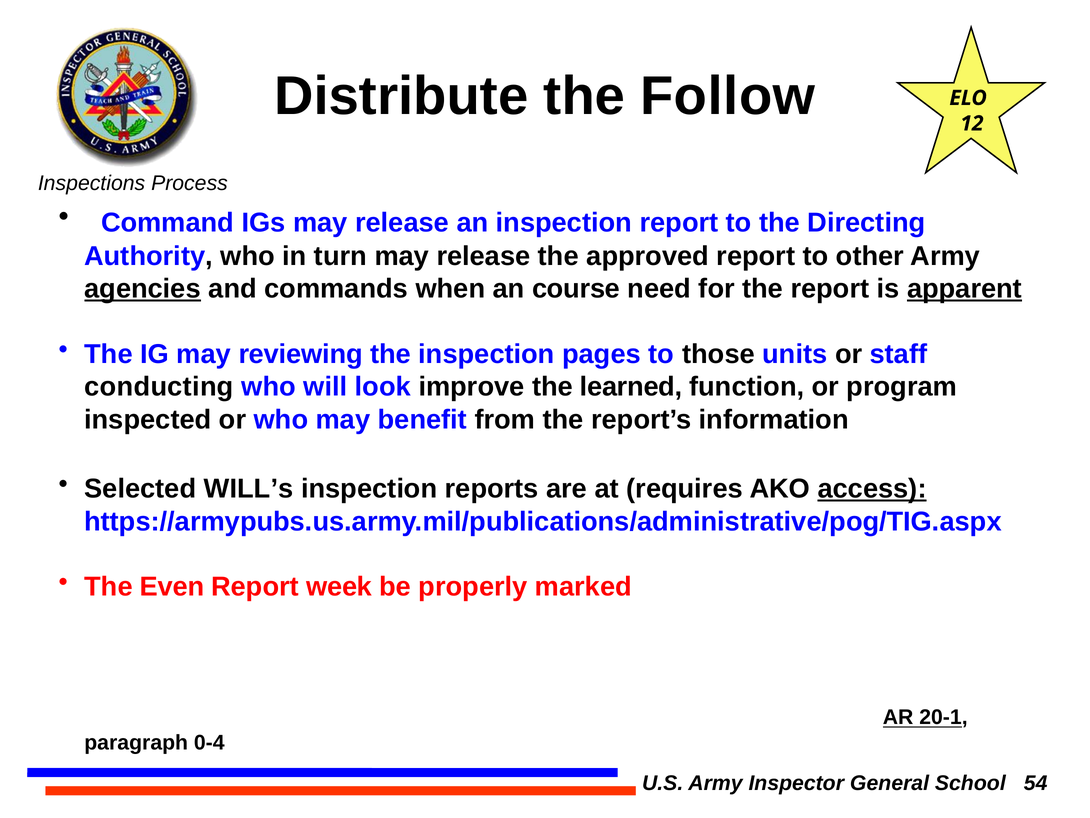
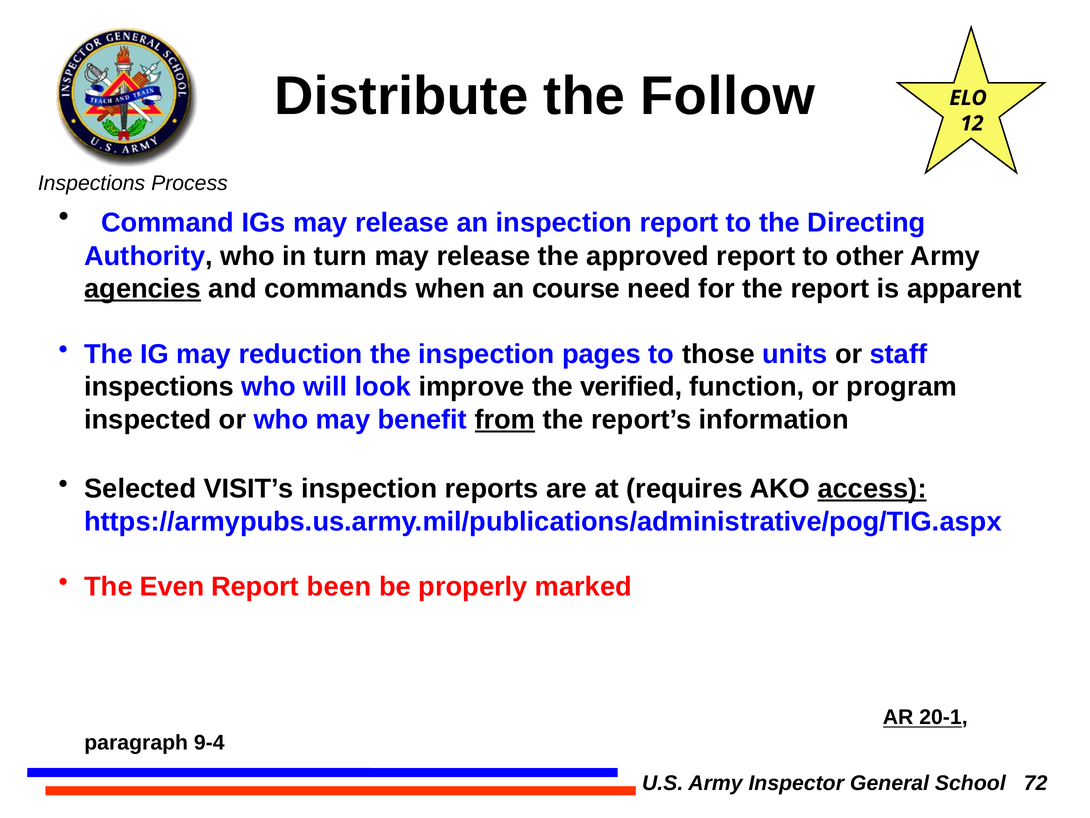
apparent underline: present -> none
reviewing: reviewing -> reduction
conducting at (159, 387): conducting -> inspections
learned: learned -> verified
from underline: none -> present
WILL’s: WILL’s -> VISIT’s
week: week -> been
0-4: 0-4 -> 9-4
54: 54 -> 72
